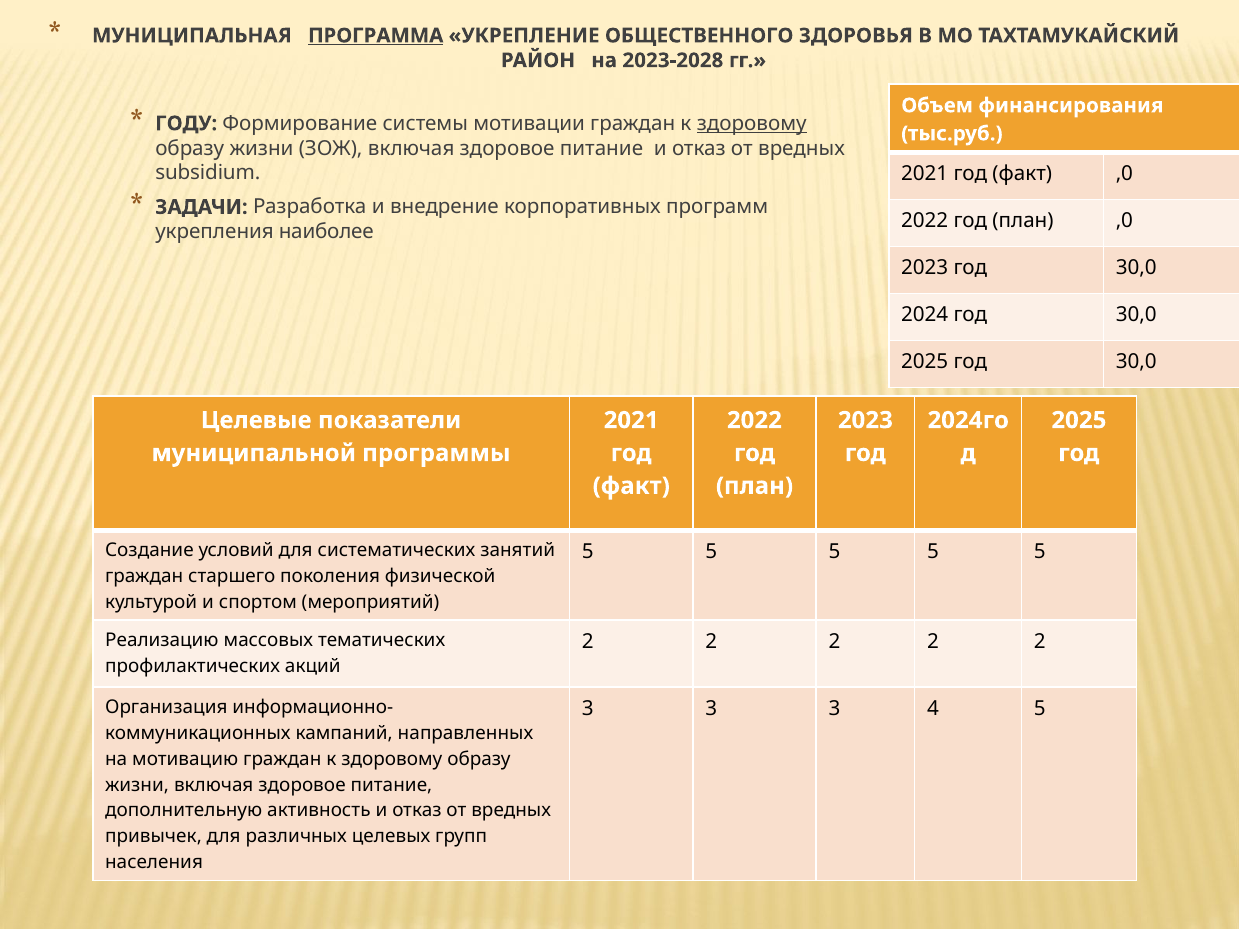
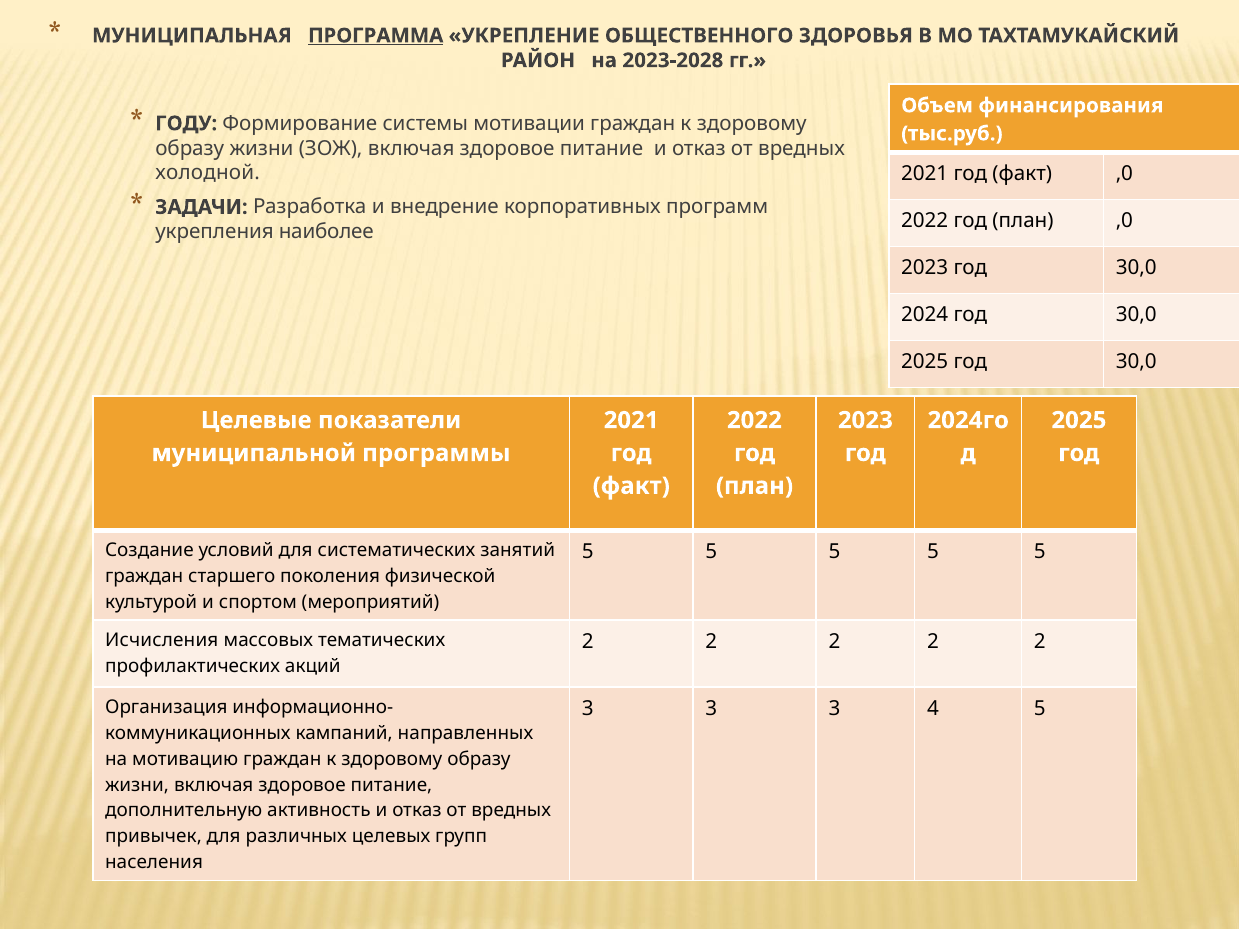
здоровому at (752, 124) underline: present -> none
subsidium: subsidium -> холодной
Реализацию: Реализацию -> Исчисления
